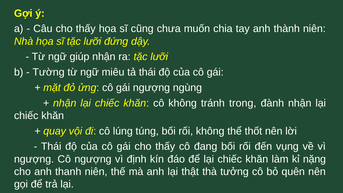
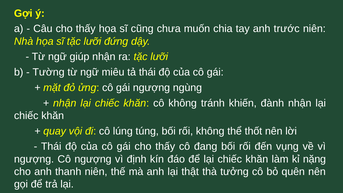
thành: thành -> trước
trong: trong -> khiến
